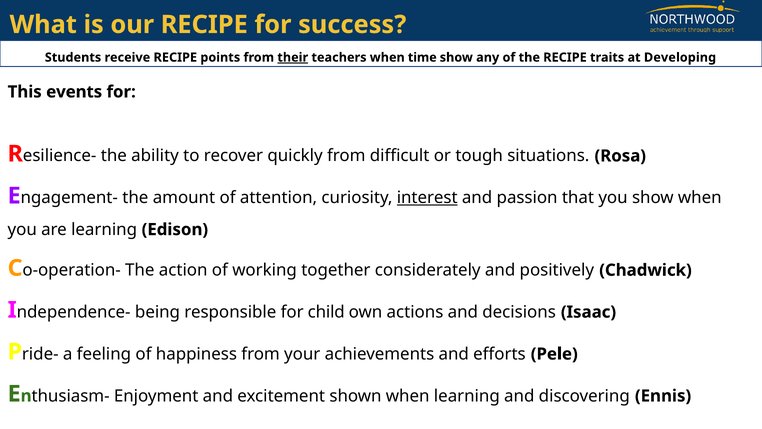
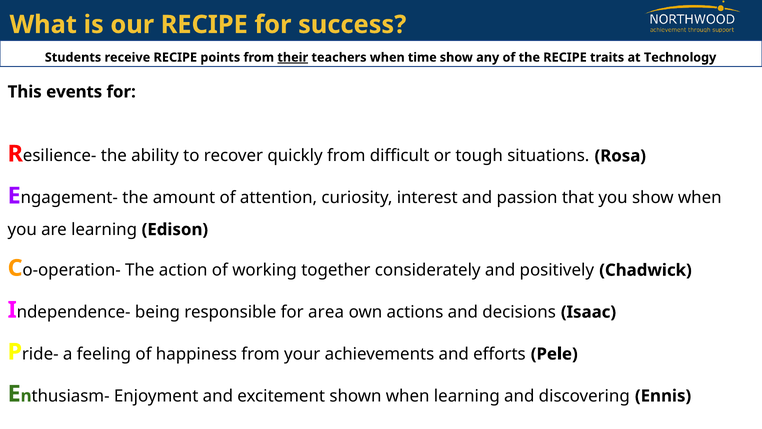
Developing: Developing -> Technology
interest underline: present -> none
child: child -> area
